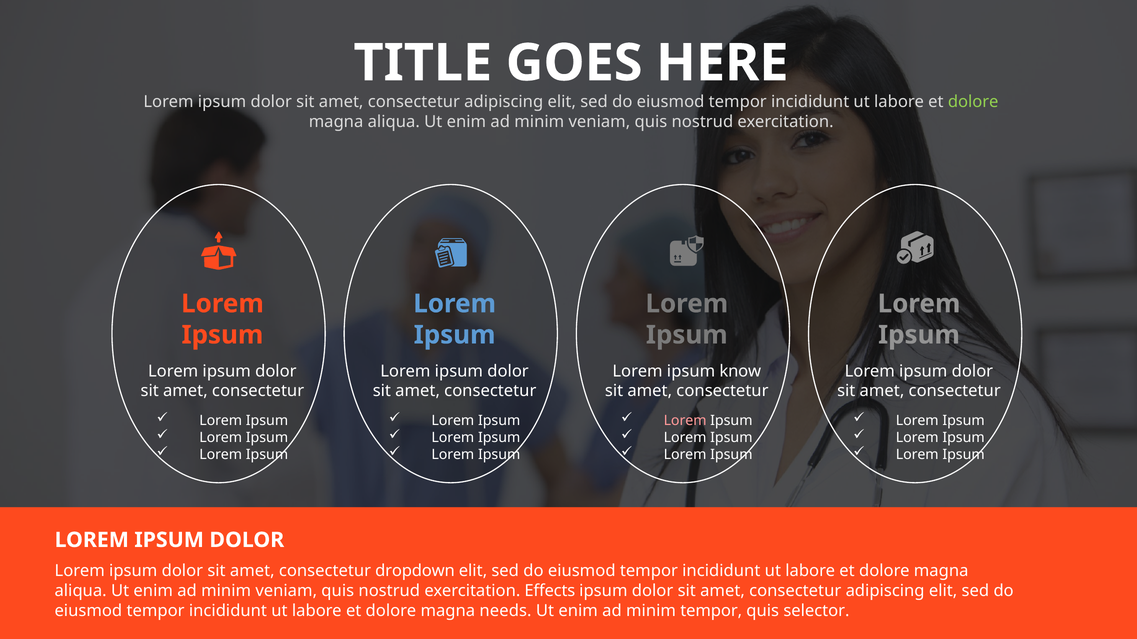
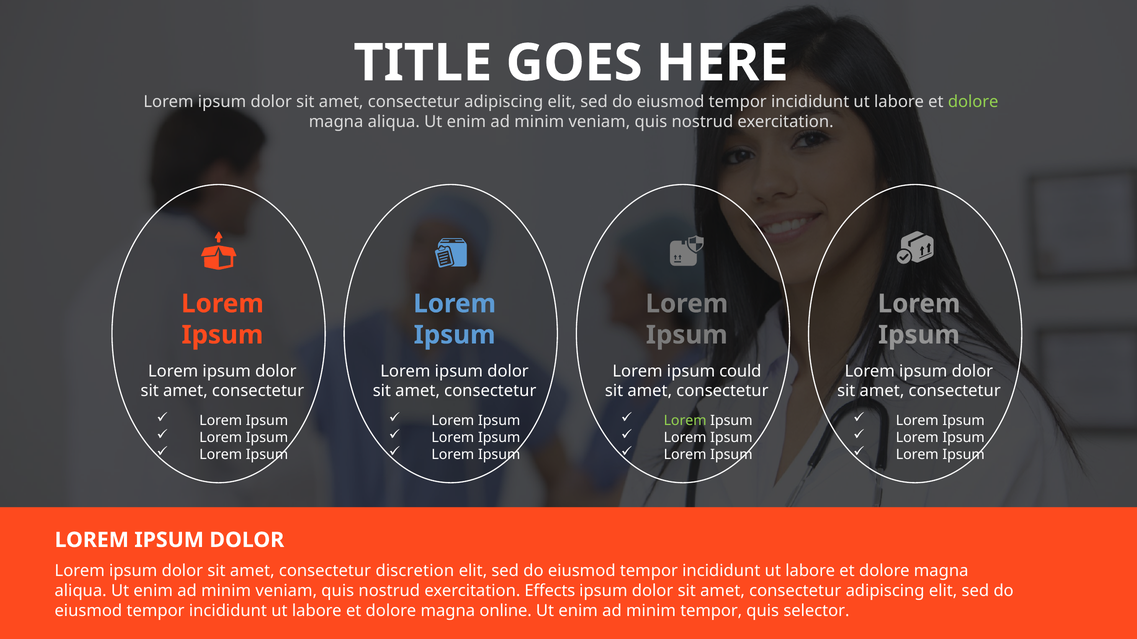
know: know -> could
Lorem at (685, 421) colour: pink -> light green
dropdown: dropdown -> discretion
needs: needs -> online
